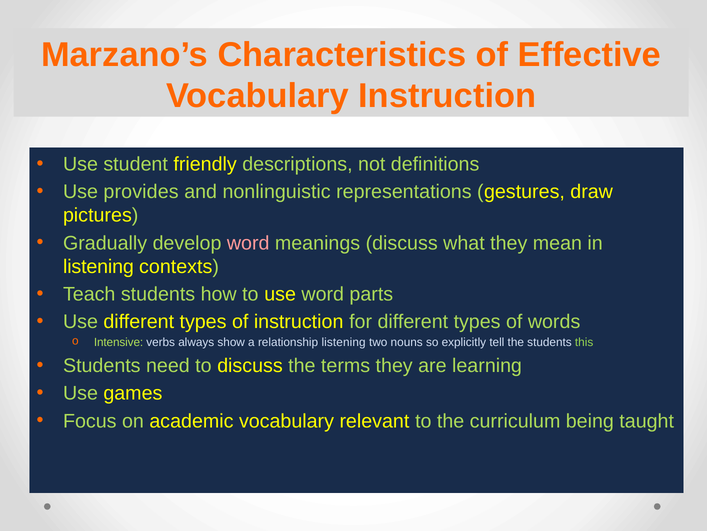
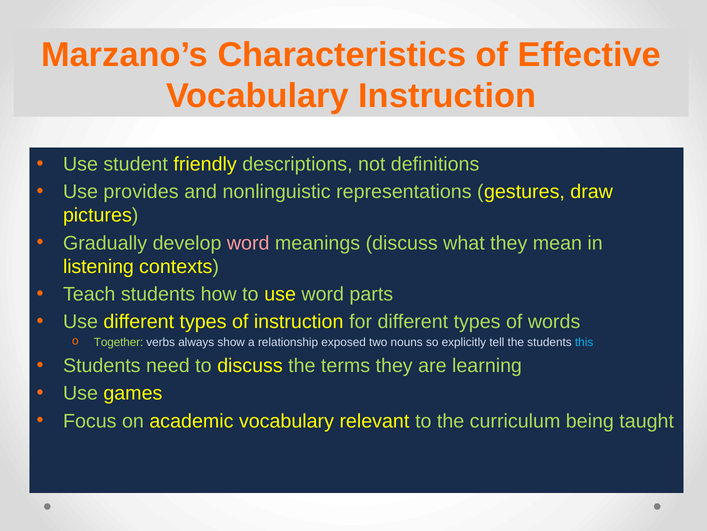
Intensive: Intensive -> Together
relationship listening: listening -> exposed
this colour: light green -> light blue
